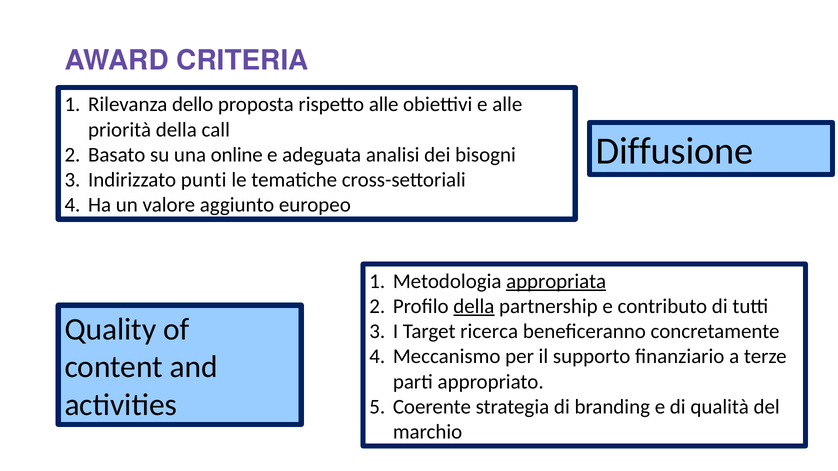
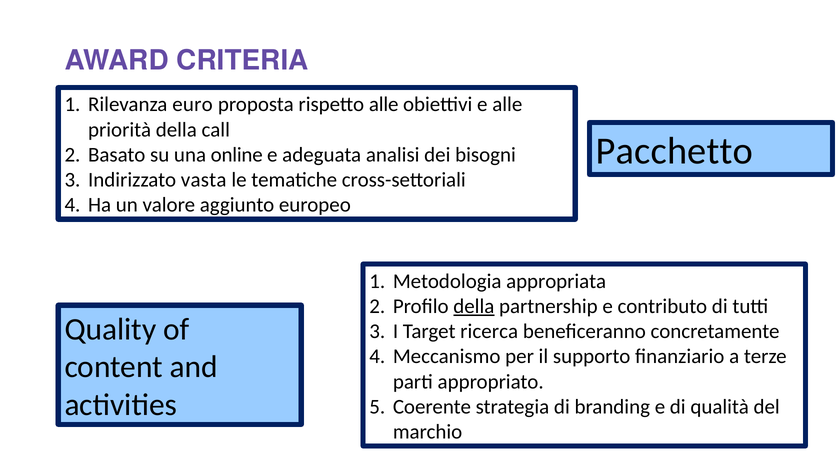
dello: dello -> euro
Diffusione: Diffusione -> Pacchetto
punti: punti -> vasta
appropriata underline: present -> none
